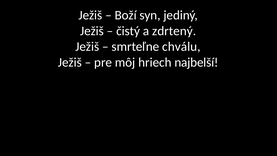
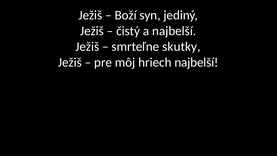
a zdrtený: zdrtený -> najbelší
chválu: chválu -> skutky
